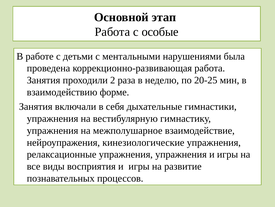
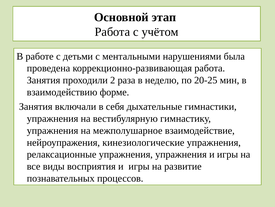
особые: особые -> учётом
